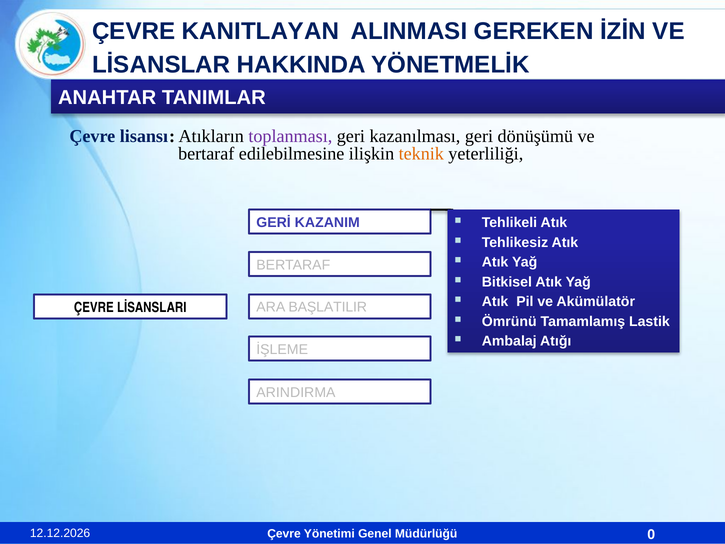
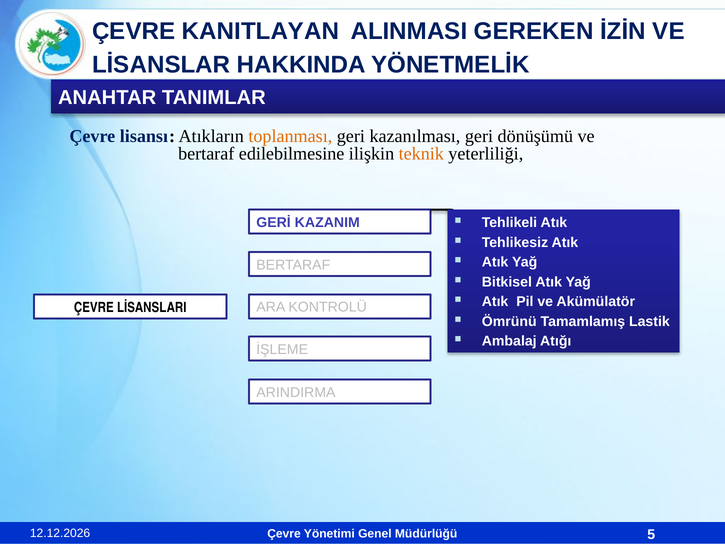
toplanması colour: purple -> orange
BAŞLATILIR: BAŞLATILIR -> KONTROLÜ
0: 0 -> 5
